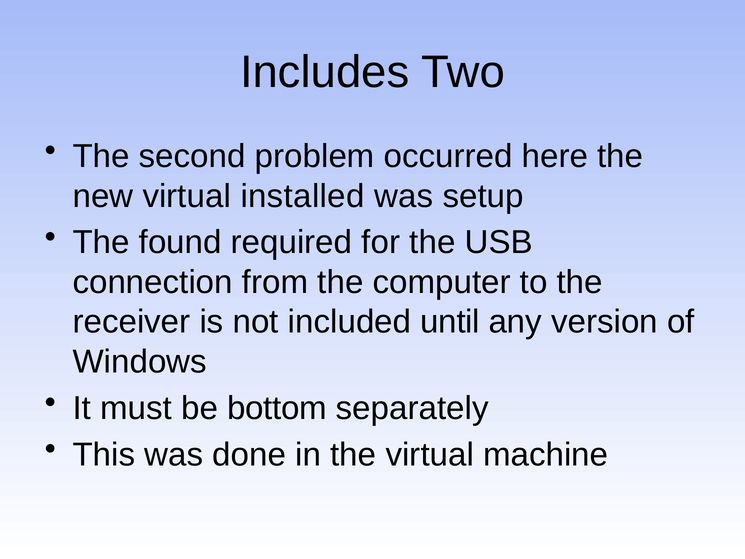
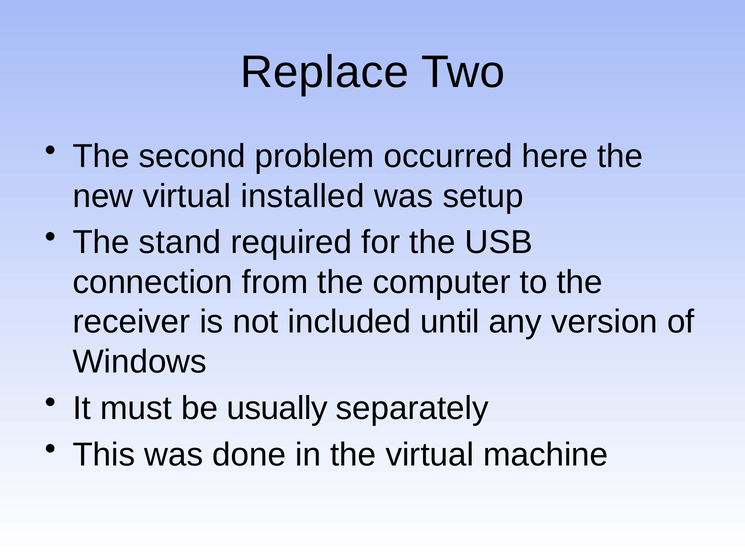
Includes: Includes -> Replace
found: found -> stand
bottom: bottom -> usually
